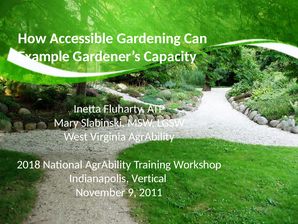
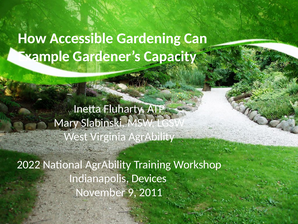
2018: 2018 -> 2022
Vertical: Vertical -> Devices
